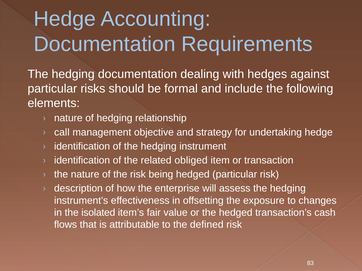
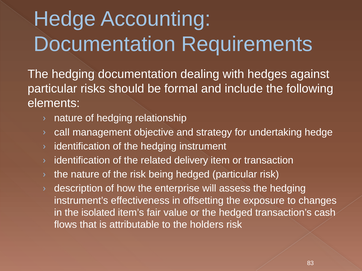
obliged: obliged -> delivery
defined: defined -> holders
